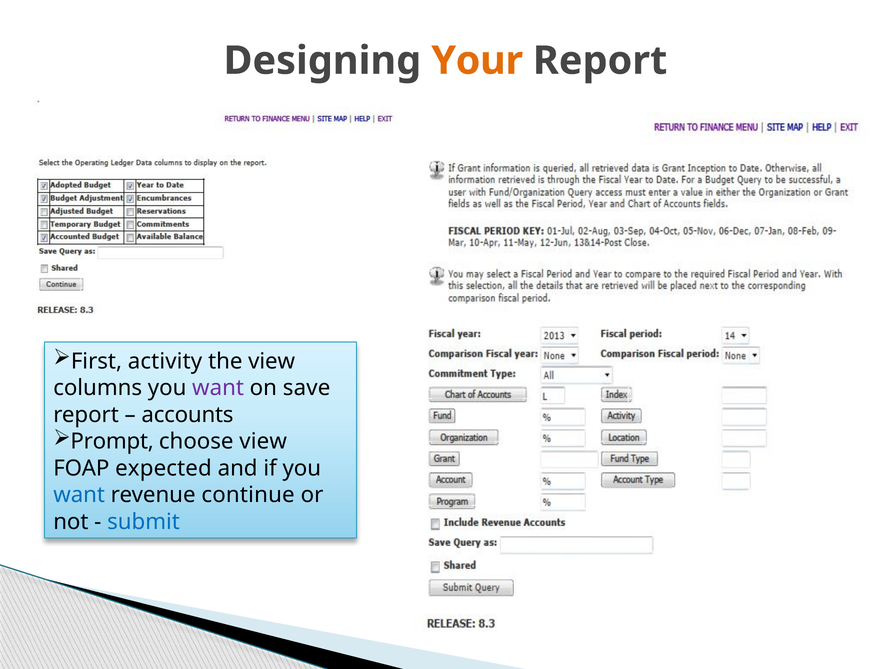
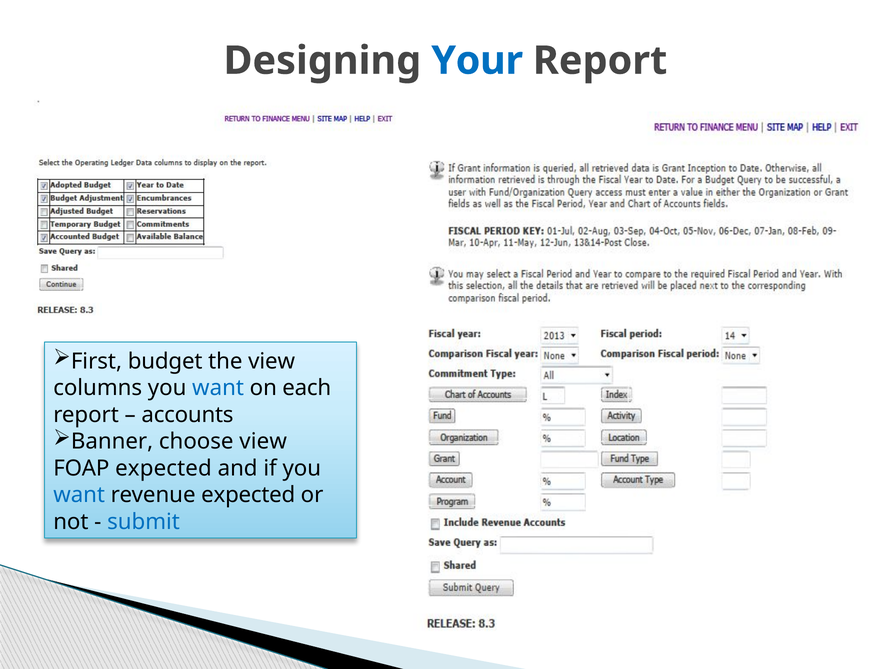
Your colour: orange -> blue
activity: activity -> budget
want at (218, 388) colour: purple -> blue
save: save -> each
Prompt: Prompt -> Banner
revenue continue: continue -> expected
